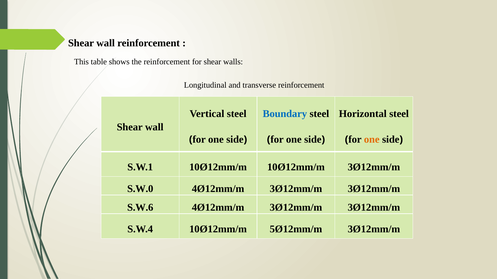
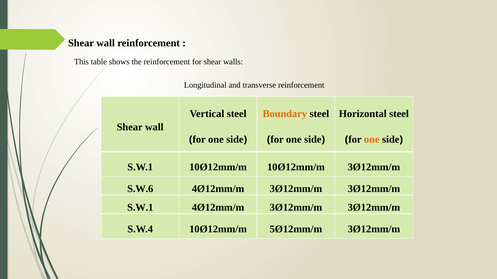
Boundary colour: blue -> orange
S.W.0: S.W.0 -> S.W.6
S.W.6 at (140, 208): S.W.6 -> S.W.1
